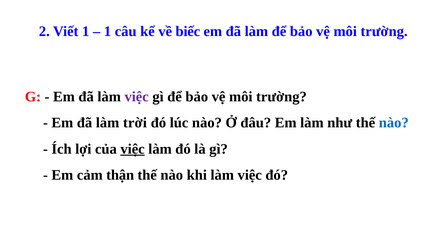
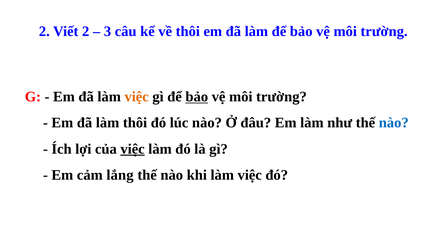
Viết 1: 1 -> 2
1 at (107, 31): 1 -> 3
về biếc: biếc -> thôi
việc at (137, 97) colour: purple -> orange
bảo at (197, 97) underline: none -> present
làm trời: trời -> thôi
thận: thận -> lắng
